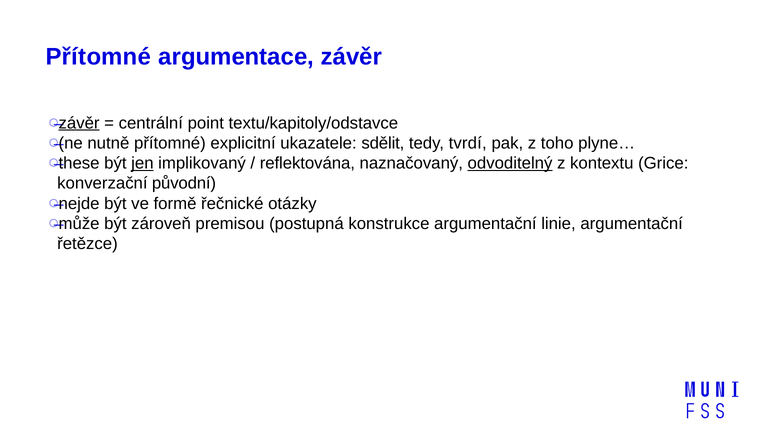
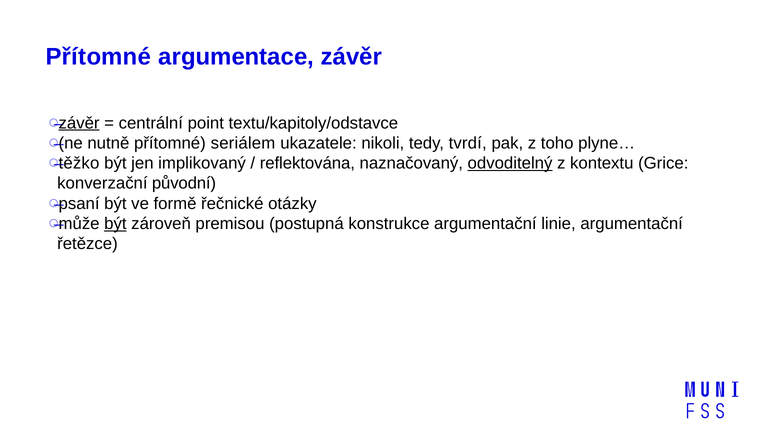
explicitní: explicitní -> seriálem
sdělit: sdělit -> nikoli
these: these -> těžko
jen underline: present -> none
nejde: nejde -> psaní
být at (115, 223) underline: none -> present
